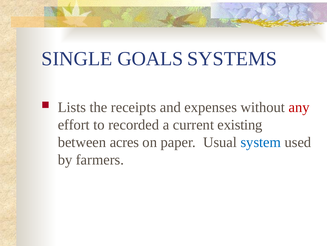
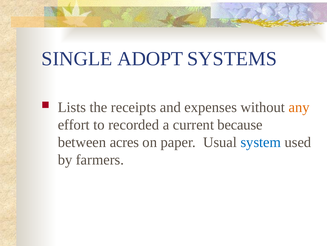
GOALS: GOALS -> ADOPT
any colour: red -> orange
existing: existing -> because
